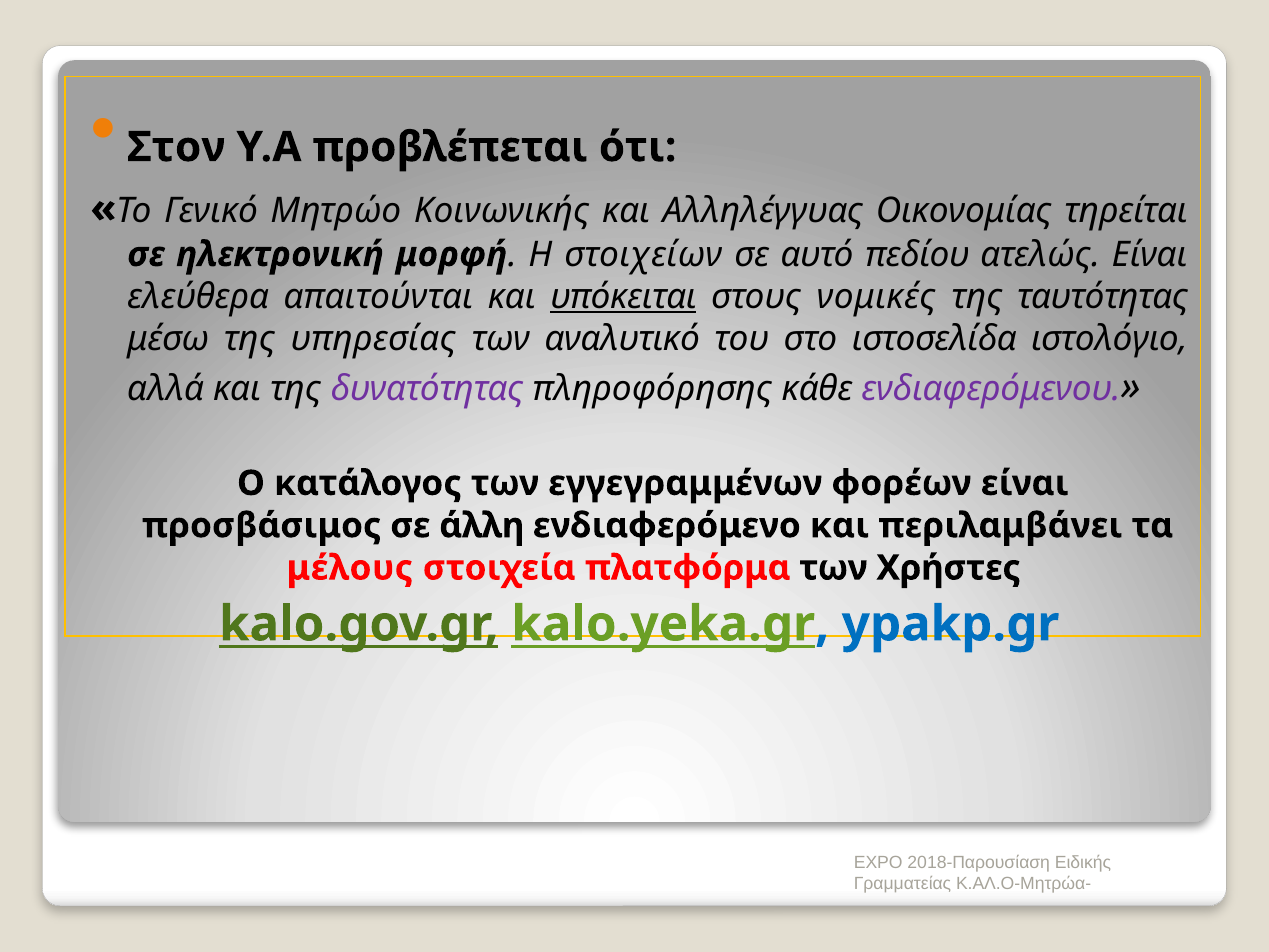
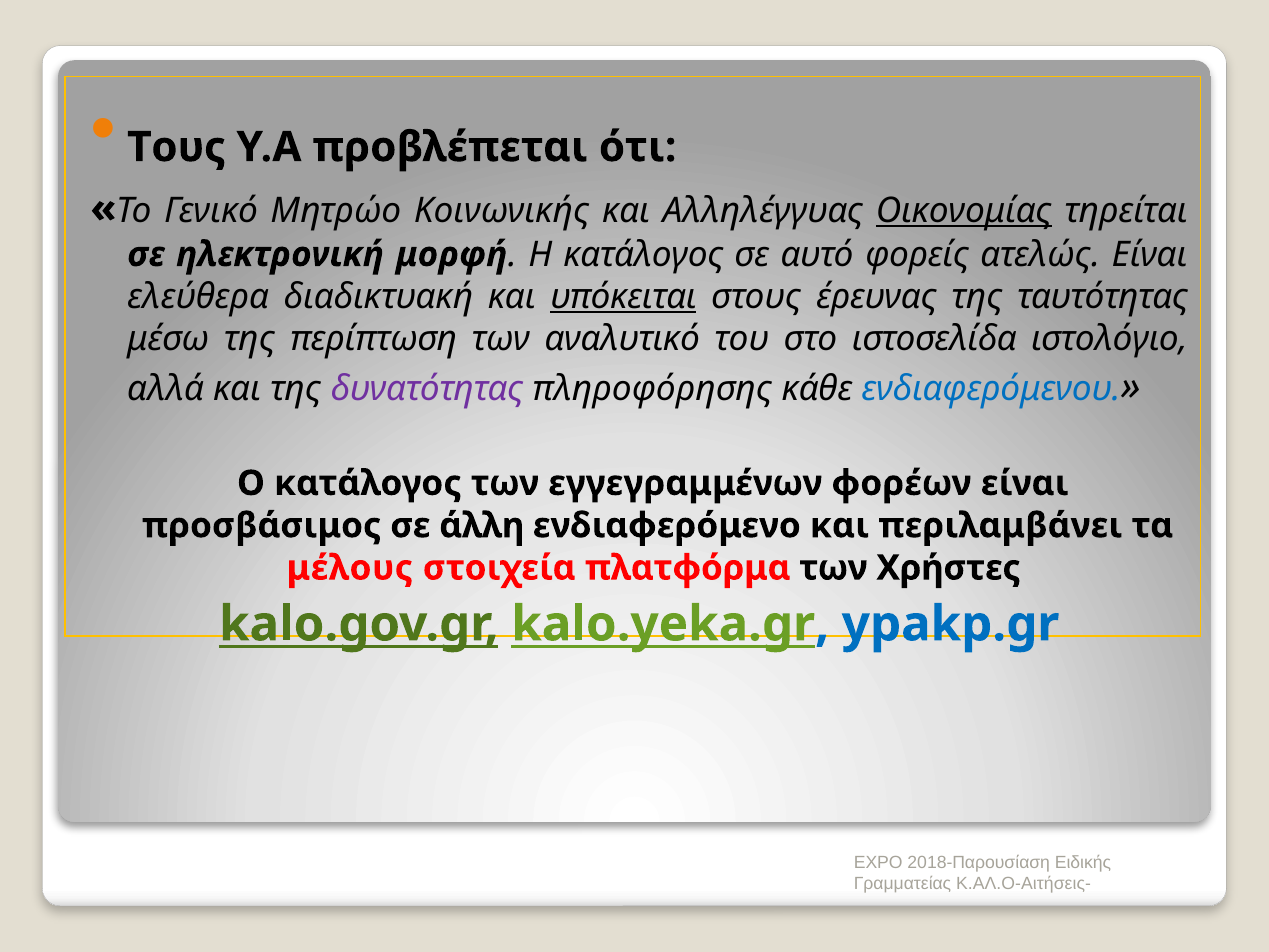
Στον: Στον -> Τους
Οικονομίας underline: none -> present
Η στοιχείων: στοιχείων -> κατάλογος
πεδίου: πεδίου -> φορείς
απαιτούνται: απαιτούνται -> διαδικτυακή
νομικές: νομικές -> έρευνας
υπηρεσίας: υπηρεσίας -> περίπτωση
ενδιαφερόμενου colour: purple -> blue
Κ.ΑΛ.Ο-Μητρώα-: Κ.ΑΛ.Ο-Μητρώα- -> Κ.ΑΛ.Ο-Αιτήσεις-
